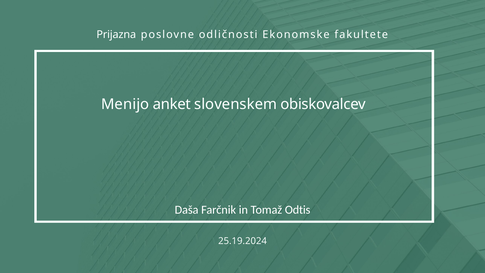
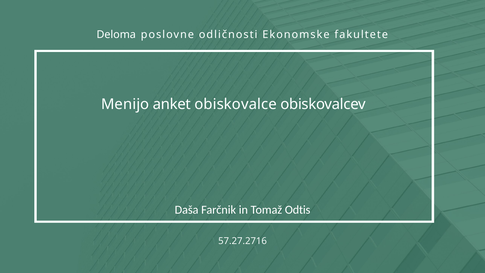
Prijazna: Prijazna -> Deloma
slovenskem: slovenskem -> obiskovalce
25.19.2024: 25.19.2024 -> 57.27.2716
